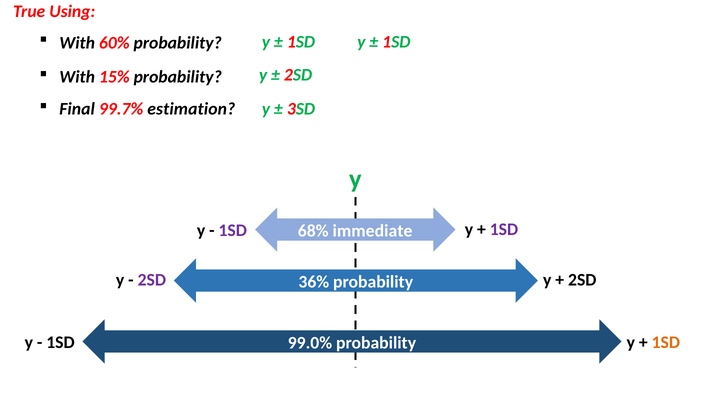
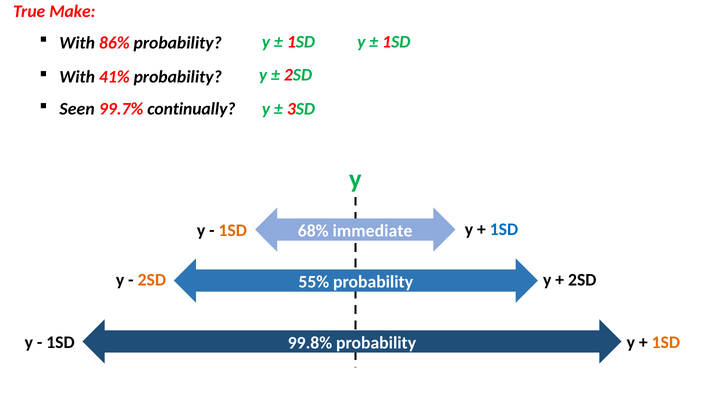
Using: Using -> Make
60%: 60% -> 86%
15%: 15% -> 41%
Final: Final -> Seen
estimation: estimation -> continually
1SD at (233, 230) colour: purple -> orange
1SD at (504, 229) colour: purple -> blue
2SD at (152, 279) colour: purple -> orange
36%: 36% -> 55%
99.0%: 99.0% -> 99.8%
